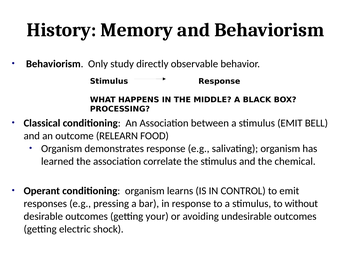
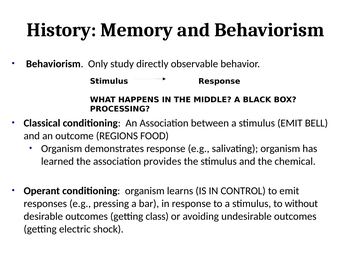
RELEARN: RELEARN -> REGIONS
correlate: correlate -> provides
your: your -> class
